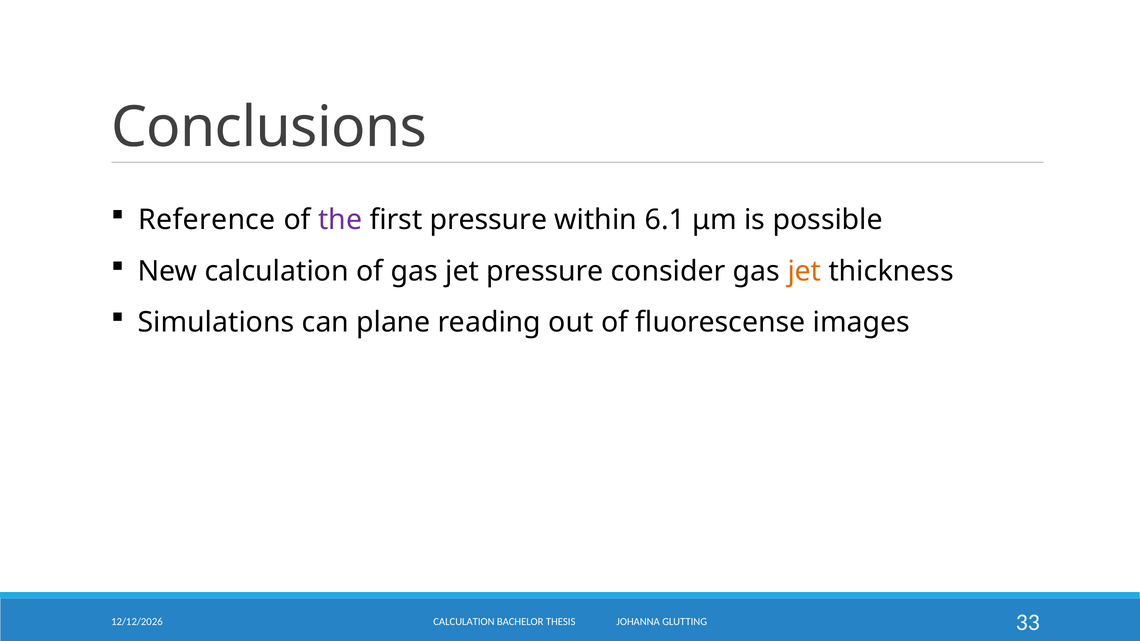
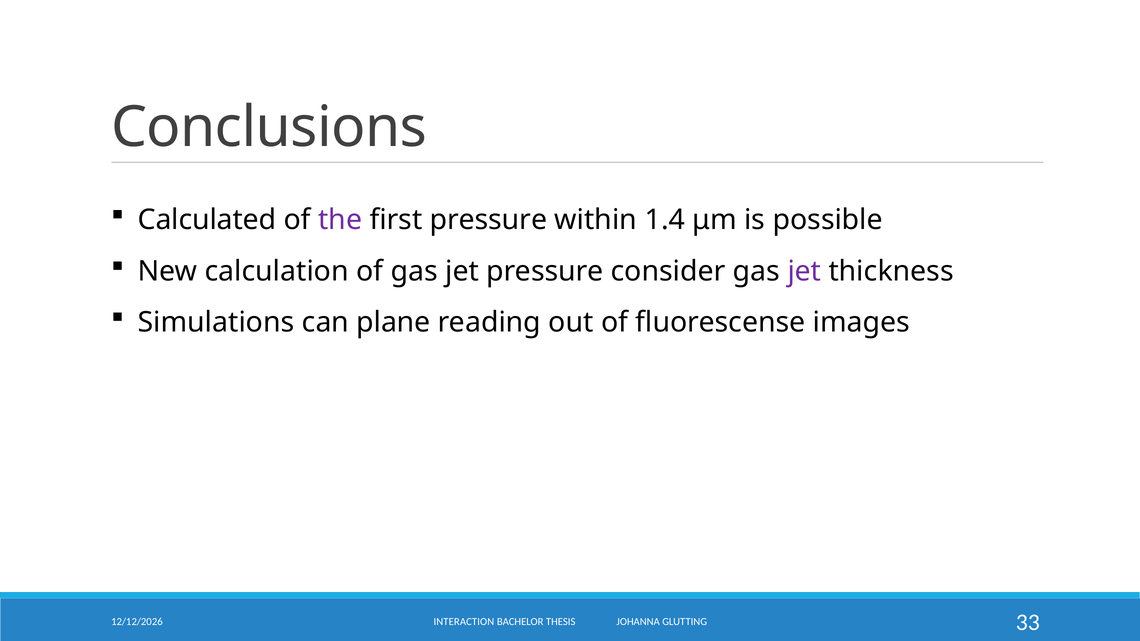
Reference: Reference -> Calculated
6.1: 6.1 -> 1.4
jet at (804, 271) colour: orange -> purple
CALCULATION at (464, 622): CALCULATION -> INTERACTION
